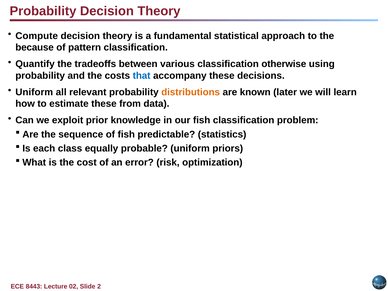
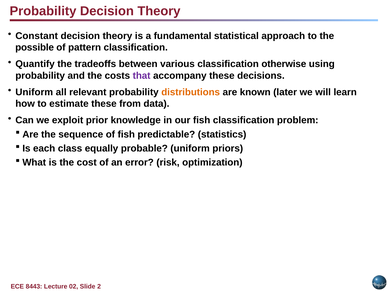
Compute: Compute -> Constant
because: because -> possible
that colour: blue -> purple
